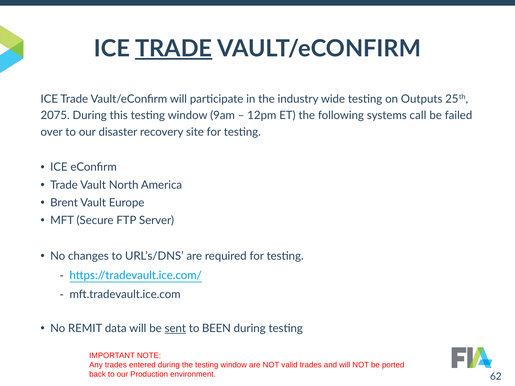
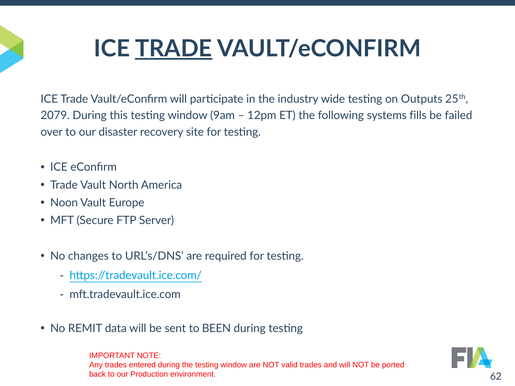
2075: 2075 -> 2079
call: call -> fills
Brent: Brent -> Noon
sent underline: present -> none
